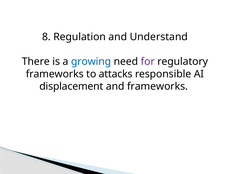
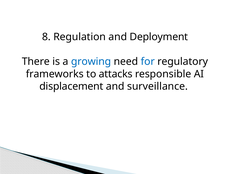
Understand: Understand -> Deployment
for colour: purple -> blue
and frameworks: frameworks -> surveillance
